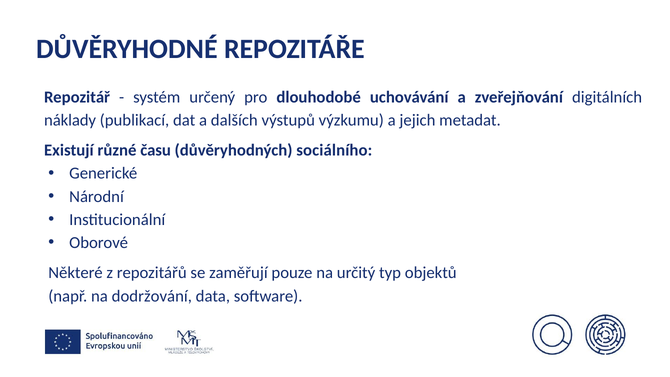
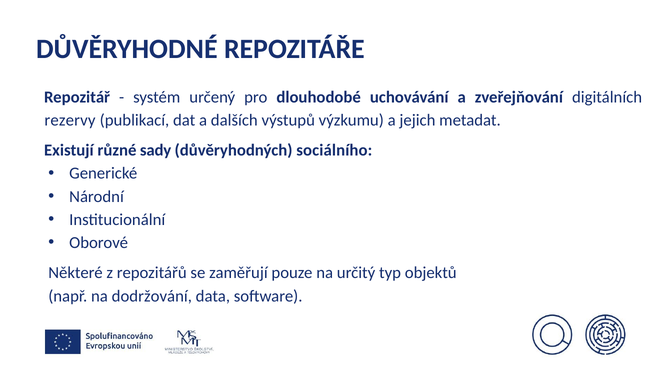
náklady: náklady -> rezervy
času: času -> sady
